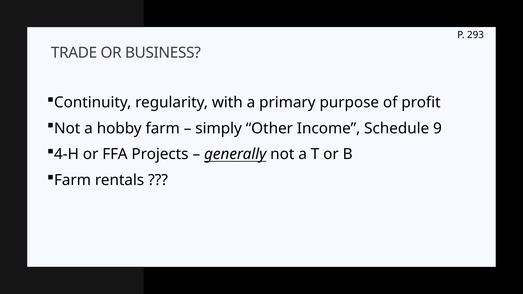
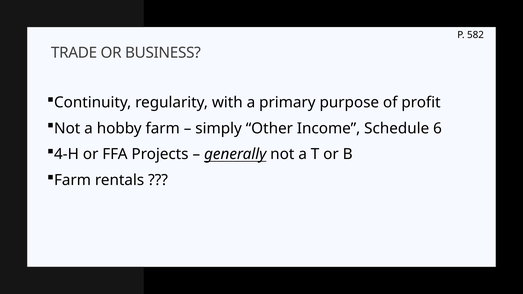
293: 293 -> 582
9: 9 -> 6
